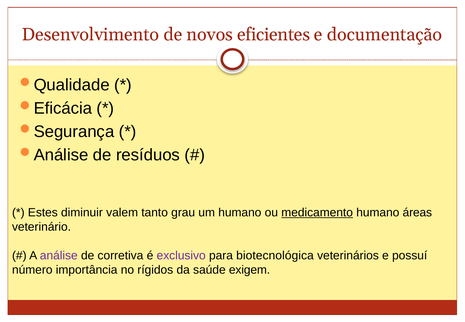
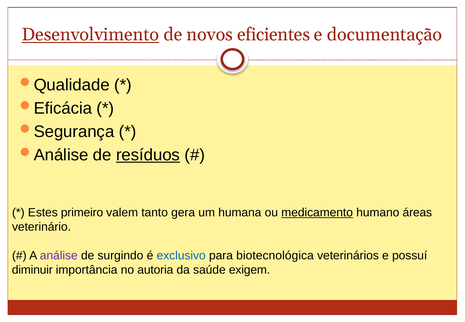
Desenvolvimento underline: none -> present
resíduos underline: none -> present
diminuir: diminuir -> primeiro
grau: grau -> gera
um humano: humano -> humana
corretiva: corretiva -> surgindo
exclusivo colour: purple -> blue
número: número -> diminuir
rígidos: rígidos -> autoria
